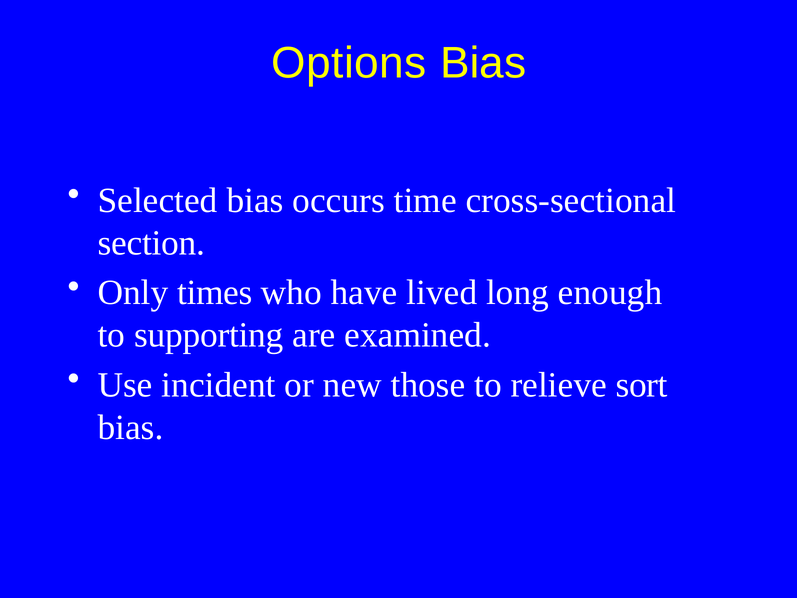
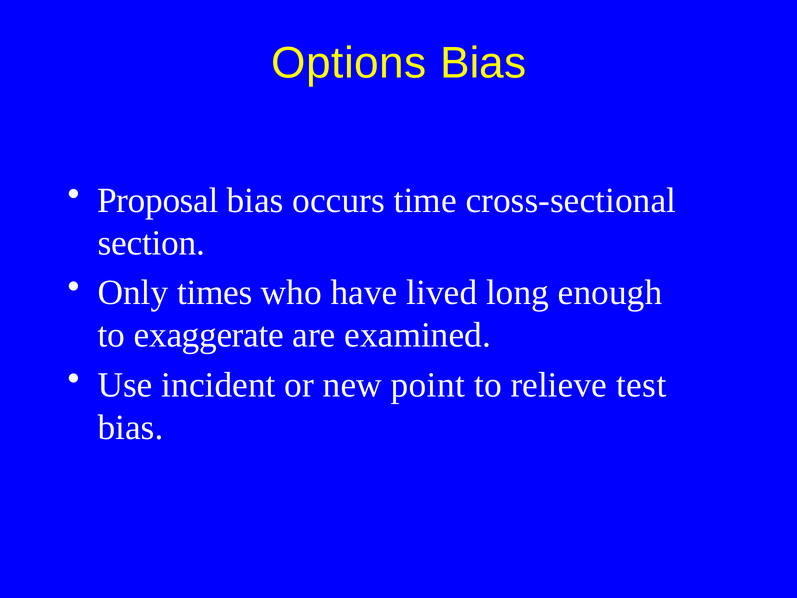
Selected: Selected -> Proposal
supporting: supporting -> exaggerate
those: those -> point
sort: sort -> test
